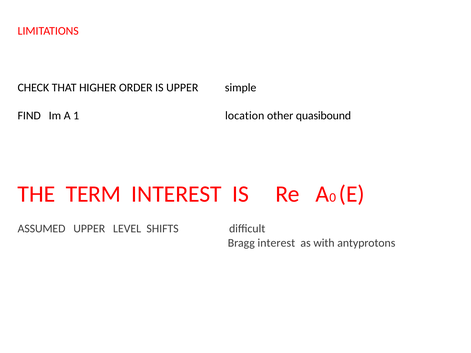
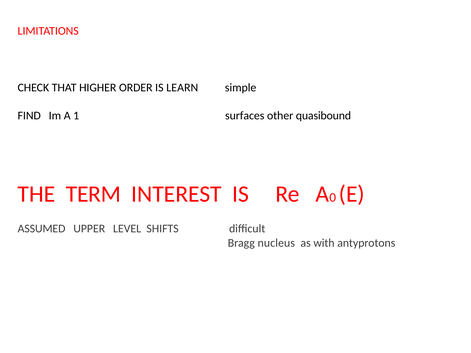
IS UPPER: UPPER -> LEARN
location: location -> surfaces
Bragg interest: interest -> nucleus
